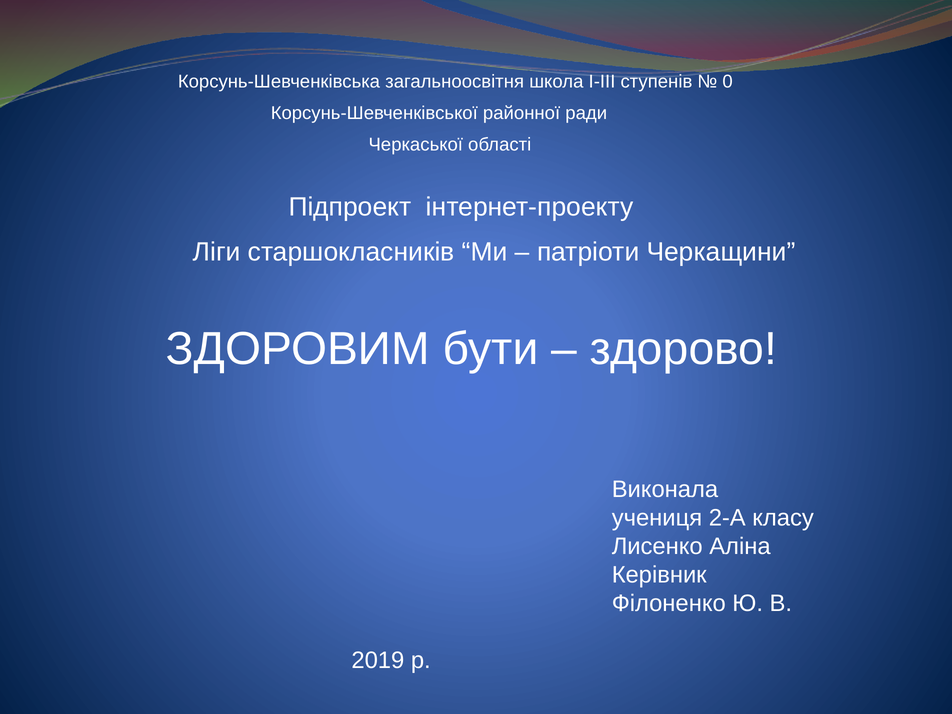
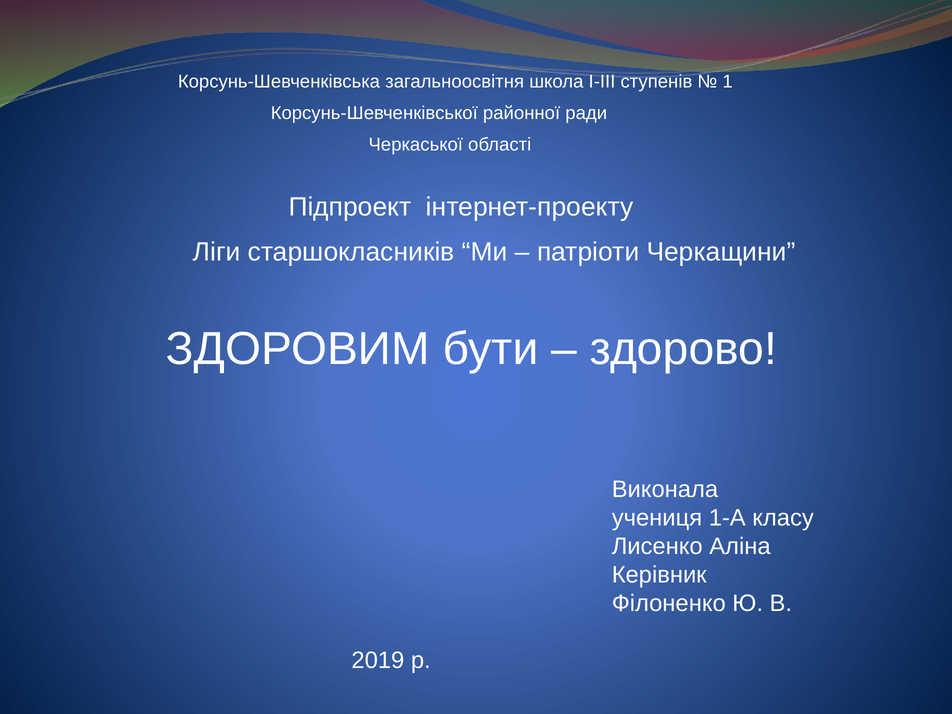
0: 0 -> 1
2-А: 2-А -> 1-А
